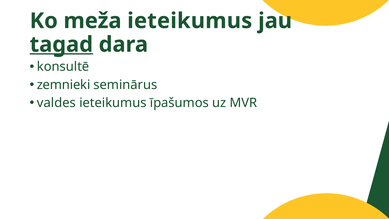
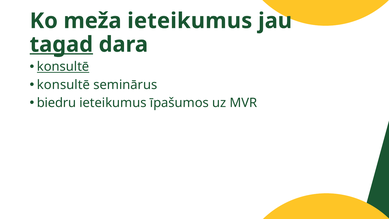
konsultē at (63, 67) underline: none -> present
zemnieki at (64, 85): zemnieki -> konsultē
valdes: valdes -> biedru
